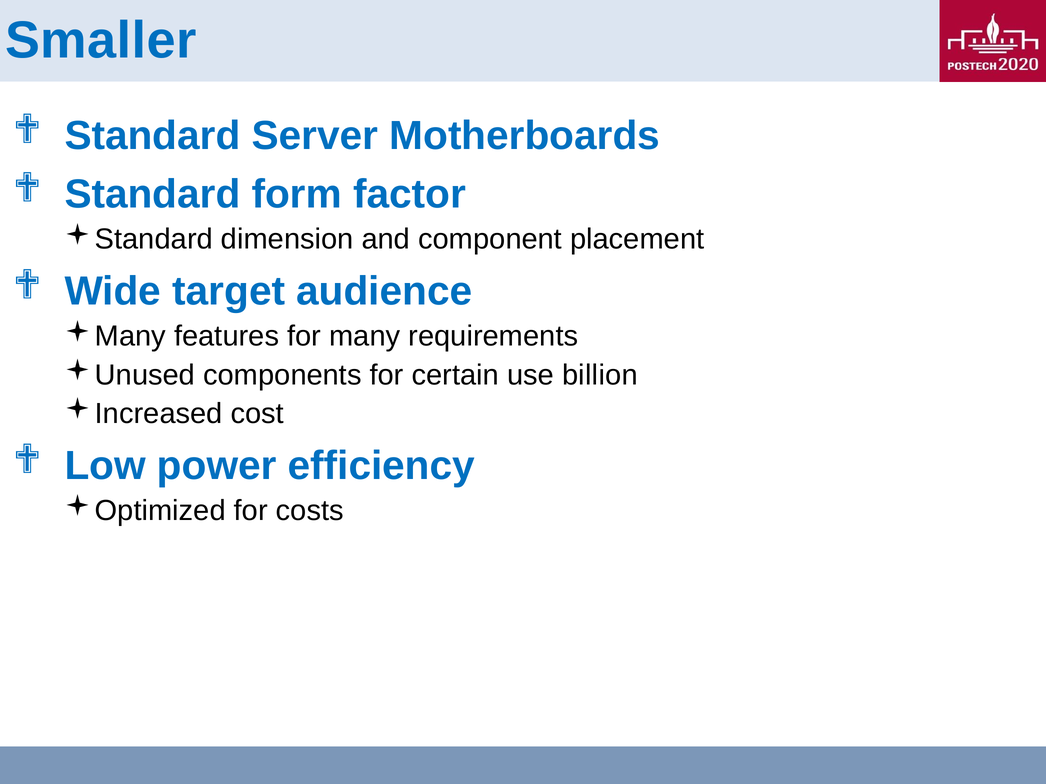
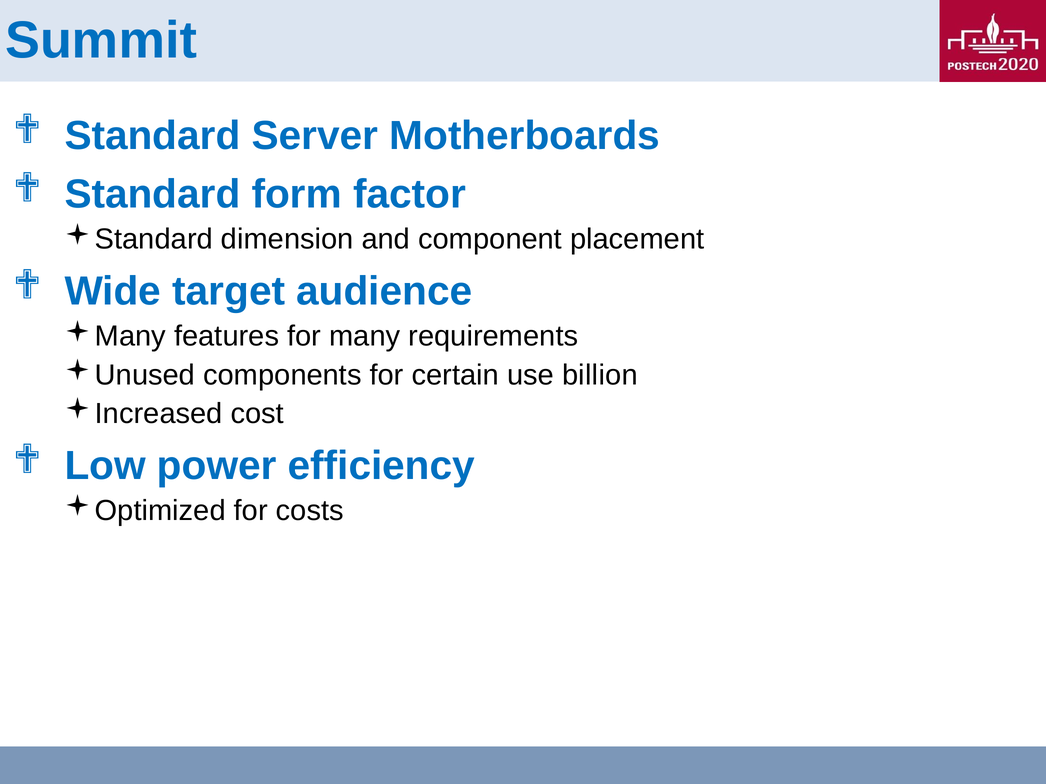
Smaller: Smaller -> Summit
